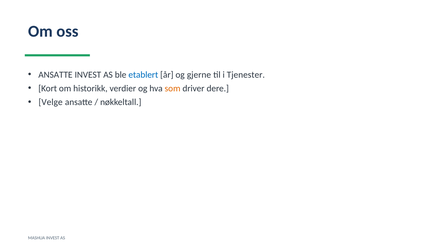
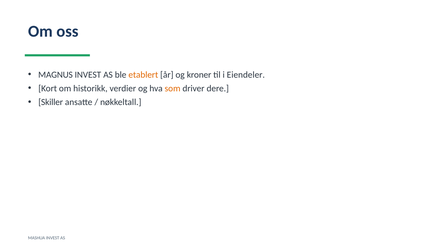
ANSATTE at (55, 75): ANSATTE -> MAGNUS
etablert colour: blue -> orange
gjerne: gjerne -> kroner
Tjenester: Tjenester -> Eiendeler
Velge: Velge -> Skiller
